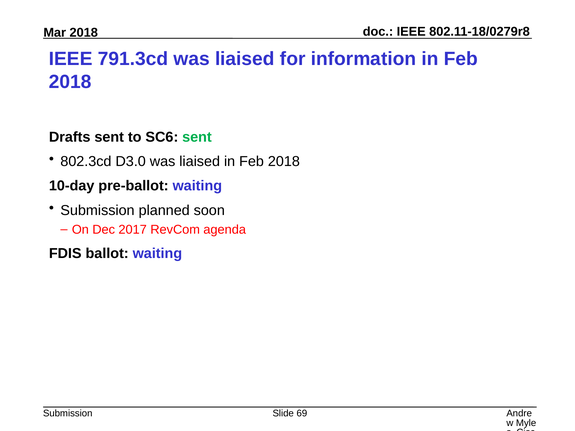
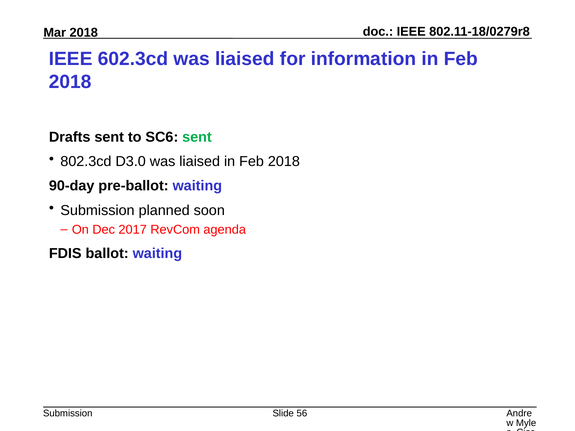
791.3cd: 791.3cd -> 602.3cd
10-day: 10-day -> 90-day
69: 69 -> 56
